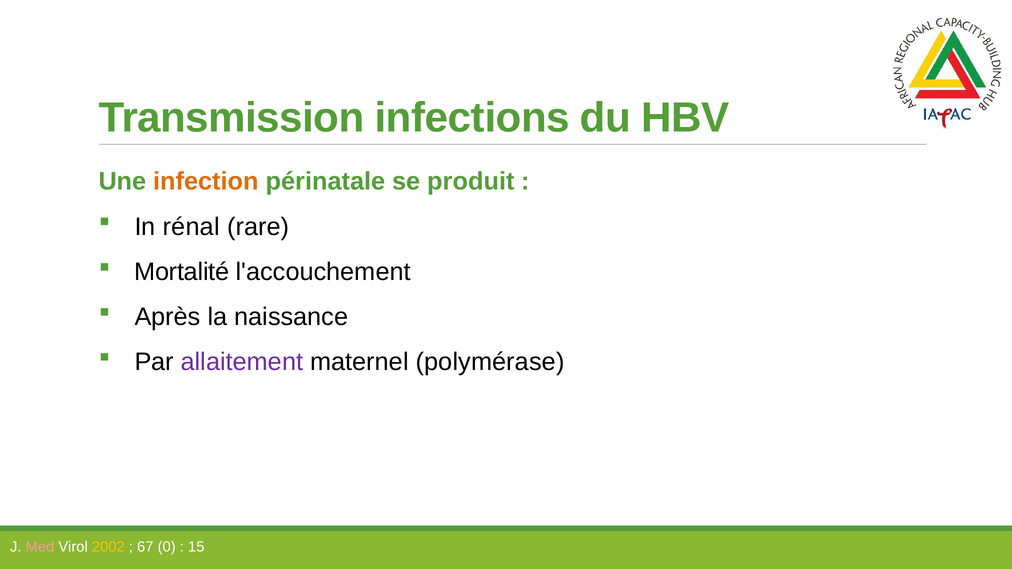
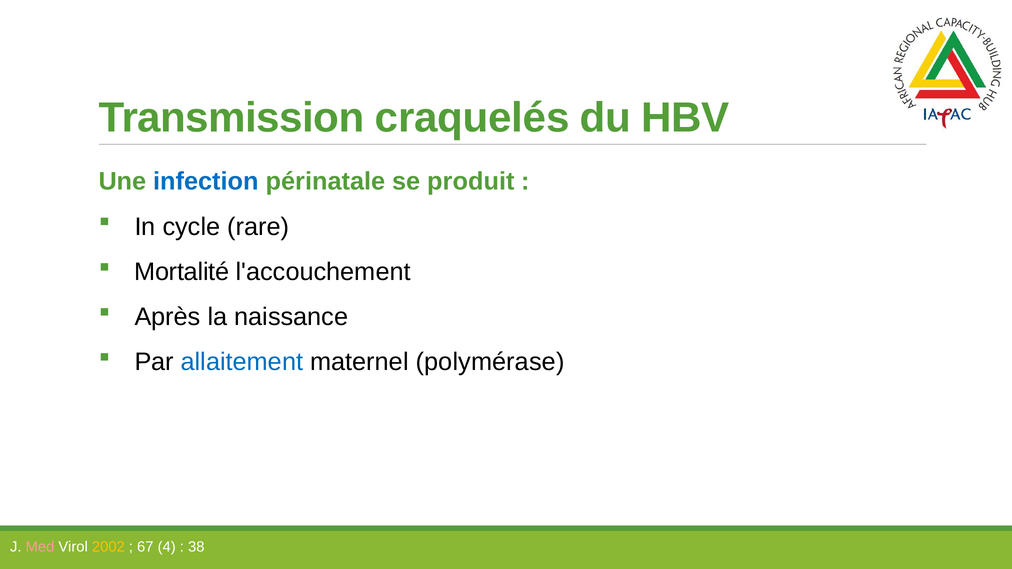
infections: infections -> craquelés
infection colour: orange -> blue
rénal: rénal -> cycle
allaitement colour: purple -> blue
0: 0 -> 4
15: 15 -> 38
